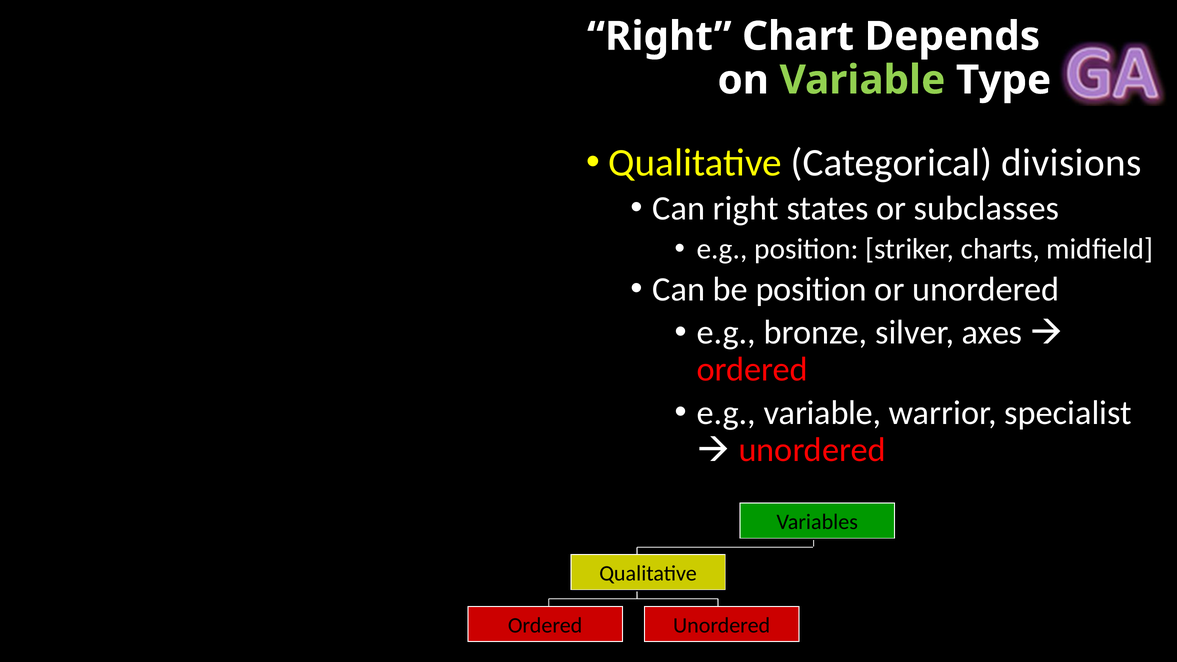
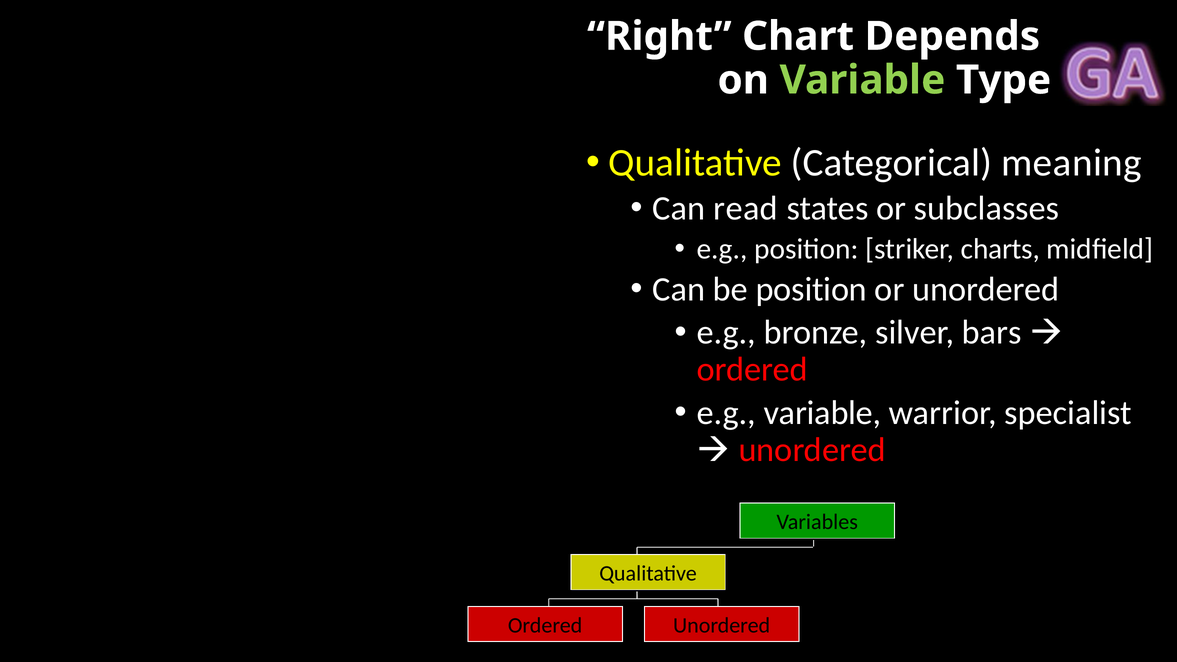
divisions: divisions -> meaning
Can right: right -> read
axes: axes -> bars
